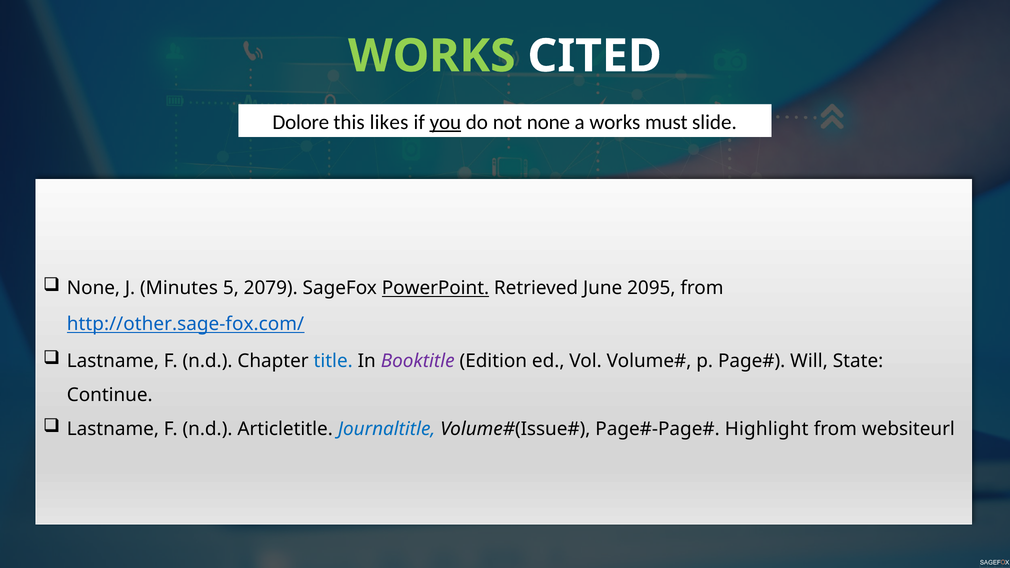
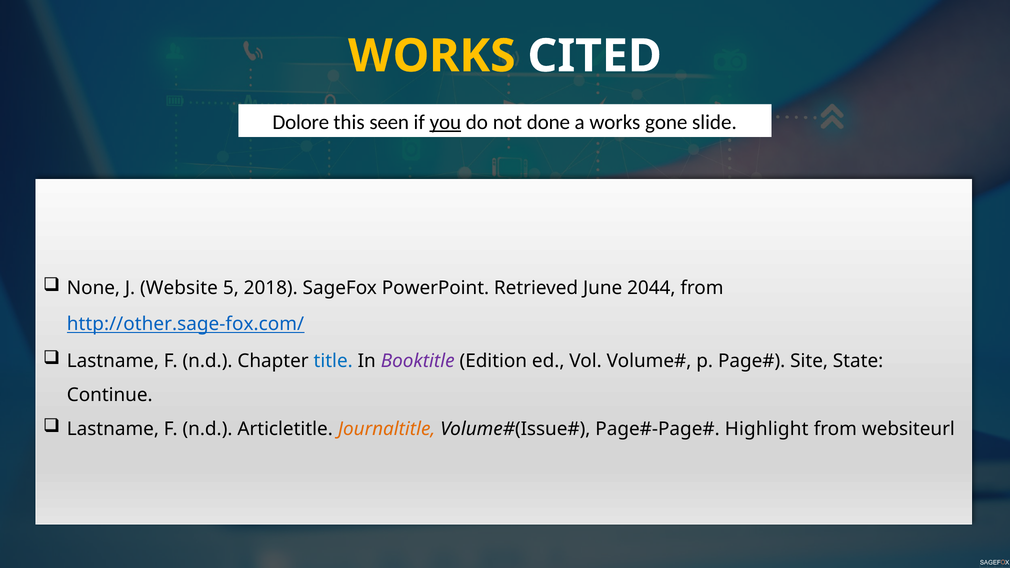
WORKS at (432, 56) colour: light green -> yellow
likes: likes -> seen
not none: none -> done
must: must -> gone
Minutes: Minutes -> Website
2079: 2079 -> 2018
PowerPoint underline: present -> none
2095: 2095 -> 2044
Will: Will -> Site
Journaltitle colour: blue -> orange
